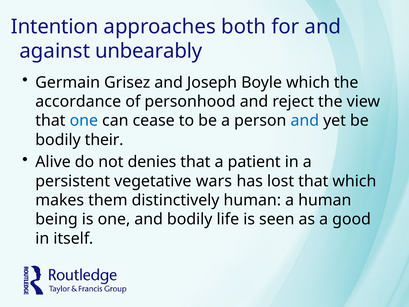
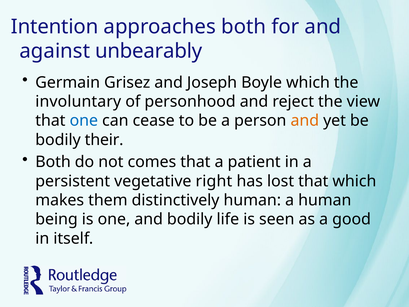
accordance: accordance -> involuntary
and at (305, 121) colour: blue -> orange
Alive at (53, 162): Alive -> Both
denies: denies -> comes
wars: wars -> right
